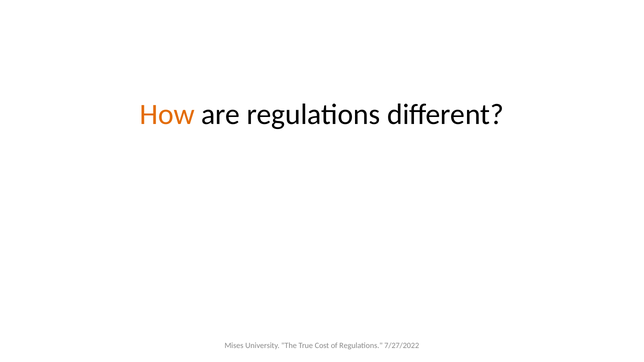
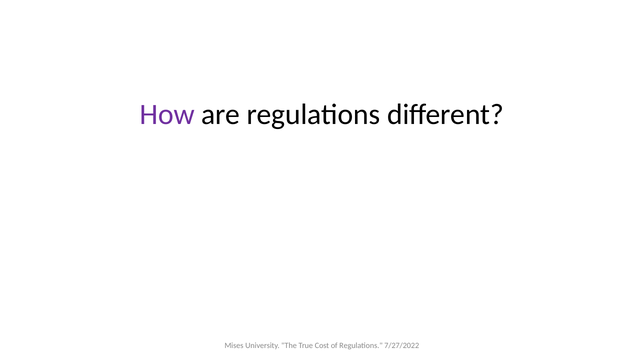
How colour: orange -> purple
